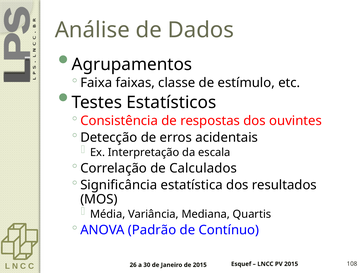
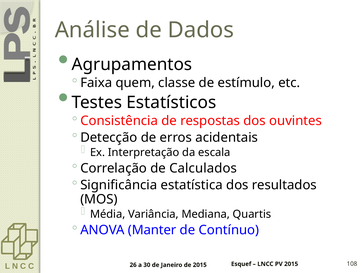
faixas: faixas -> quem
Padrão: Padrão -> Manter
